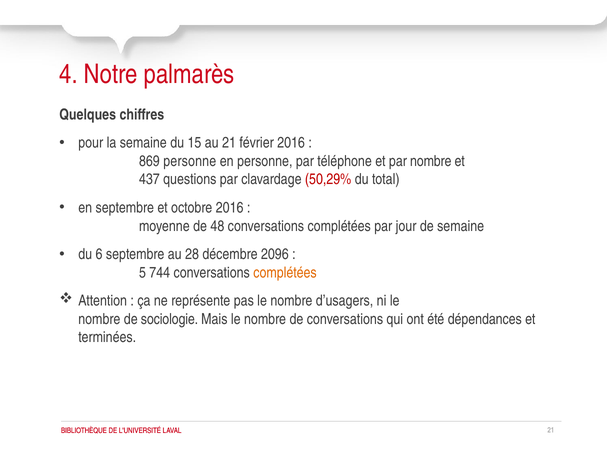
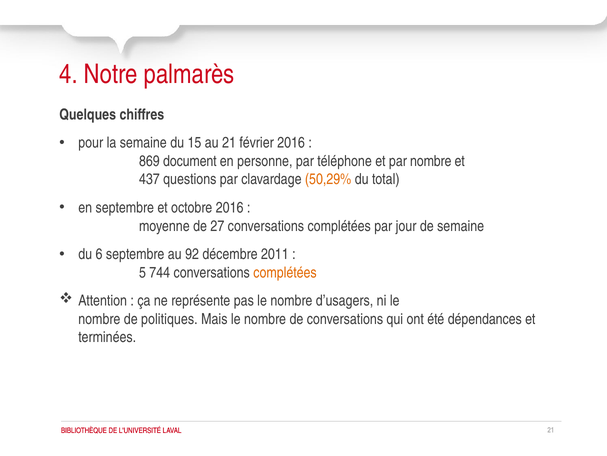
869 personne: personne -> document
50,29% colour: red -> orange
48: 48 -> 27
28: 28 -> 92
2096: 2096 -> 2011
sociologie: sociologie -> politiques
